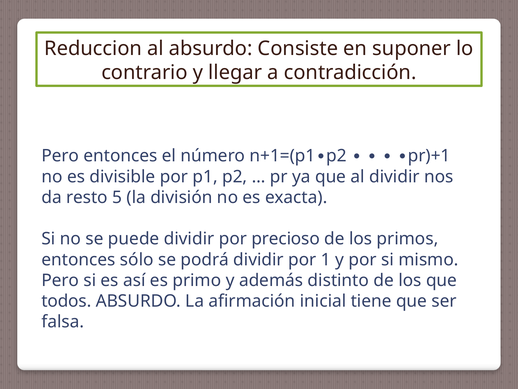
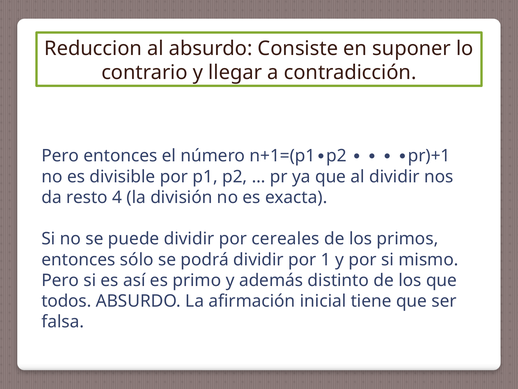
5: 5 -> 4
precioso: precioso -> cereales
